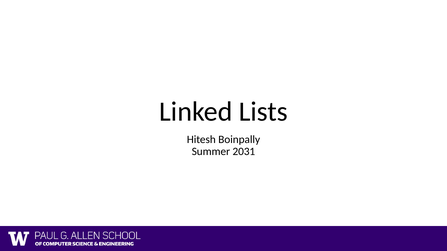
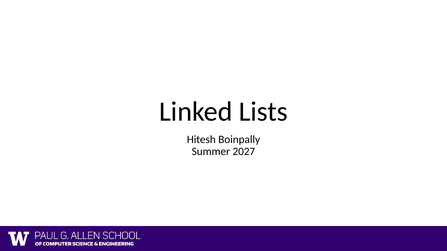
2031: 2031 -> 2027
